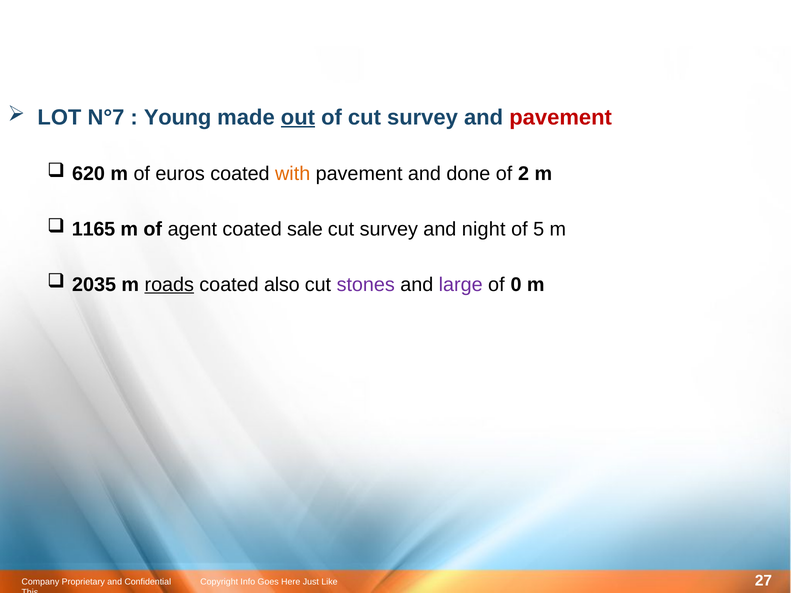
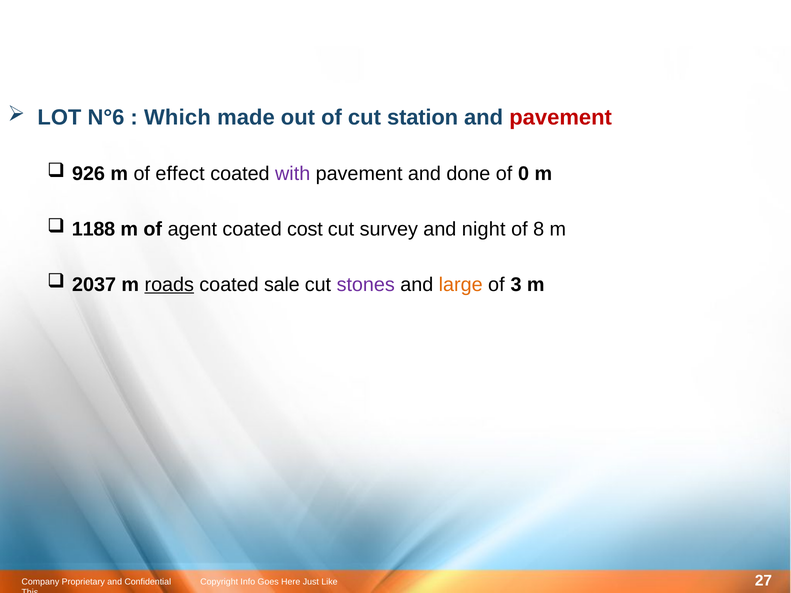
N°7: N°7 -> N°6
Young: Young -> Which
out underline: present -> none
of cut survey: survey -> station
620: 620 -> 926
euros: euros -> effect
with colour: orange -> purple
2: 2 -> 0
1165: 1165 -> 1188
sale: sale -> cost
5: 5 -> 8
2035: 2035 -> 2037
also: also -> sale
large colour: purple -> orange
0: 0 -> 3
